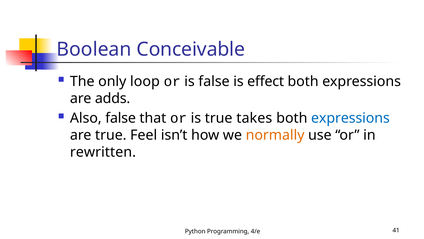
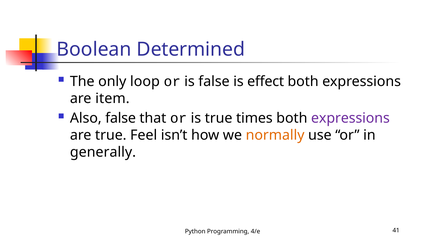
Conceivable: Conceivable -> Determined
adds: adds -> item
takes: takes -> times
expressions at (350, 118) colour: blue -> purple
rewritten: rewritten -> generally
